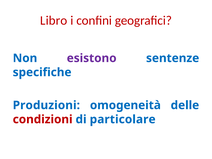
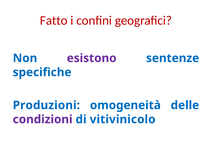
Libro: Libro -> Fatto
condizioni colour: red -> purple
particolare: particolare -> vitivinicolo
